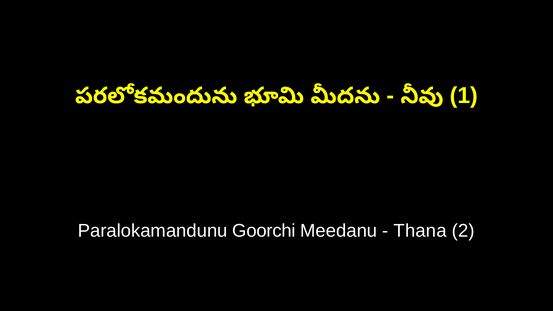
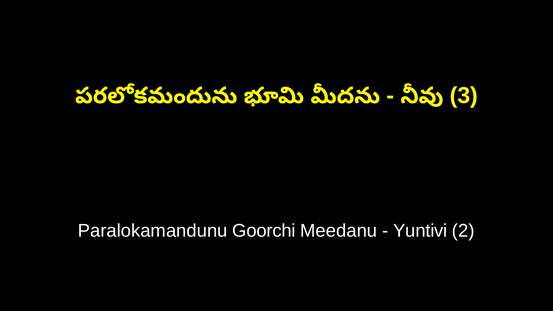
1: 1 -> 3
Thana: Thana -> Yuntivi
